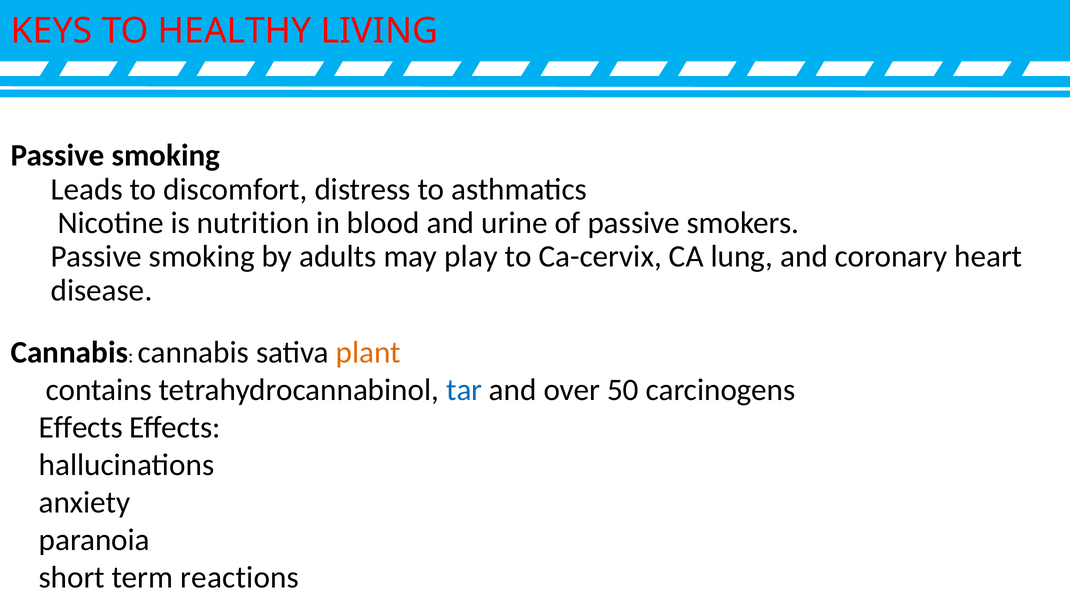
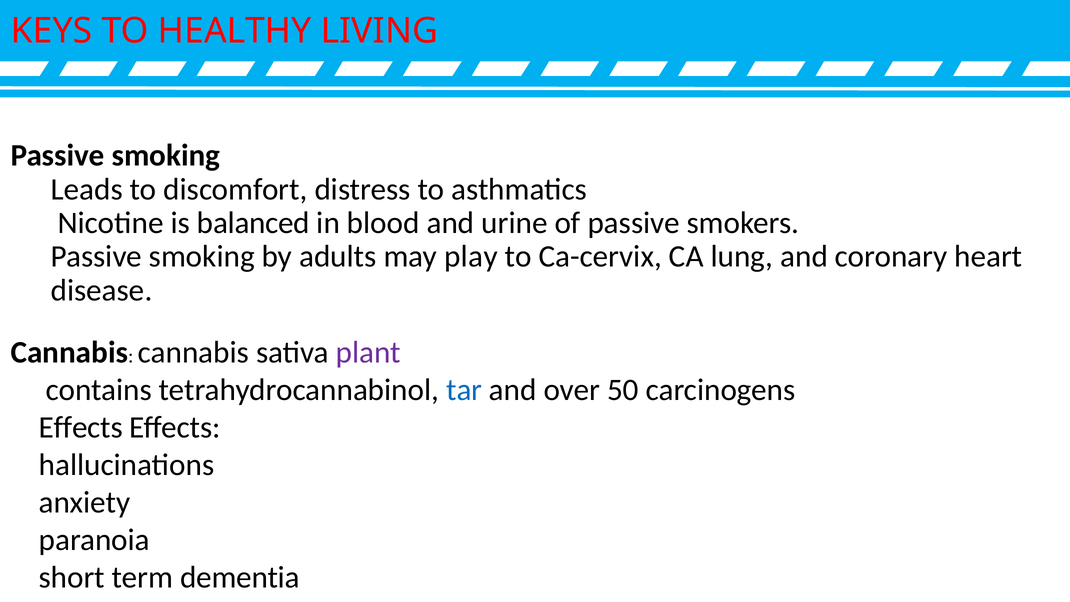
nutrition: nutrition -> balanced
plant colour: orange -> purple
reactions: reactions -> dementia
